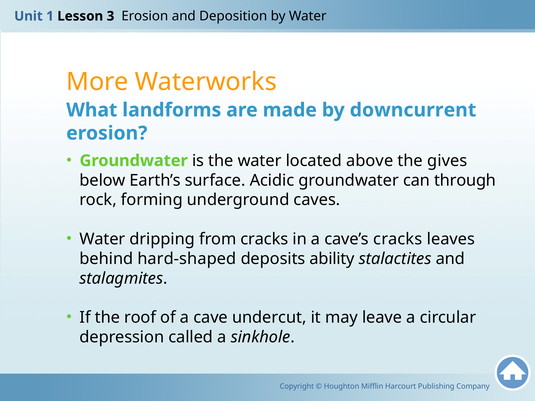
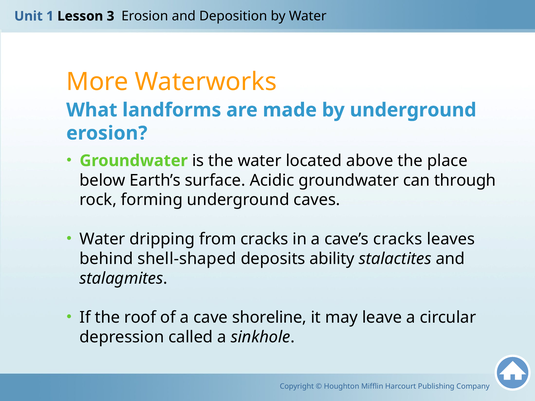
by downcurrent: downcurrent -> underground
gives: gives -> place
hard-shaped: hard-shaped -> shell-shaped
undercut: undercut -> shoreline
